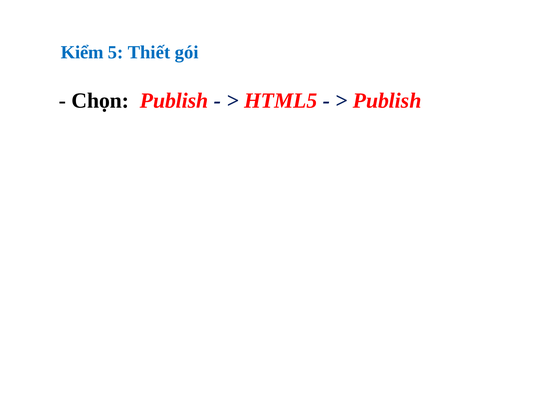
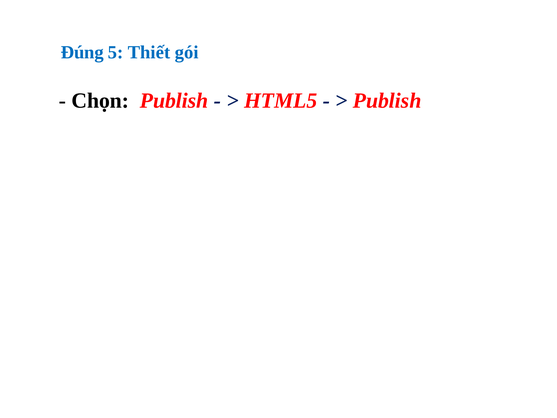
Kiểm: Kiểm -> Đúng
